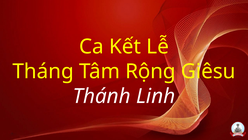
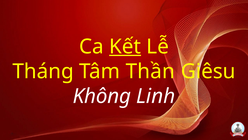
Kết underline: none -> present
Rộng: Rộng -> Thần
Thánh: Thánh -> Không
